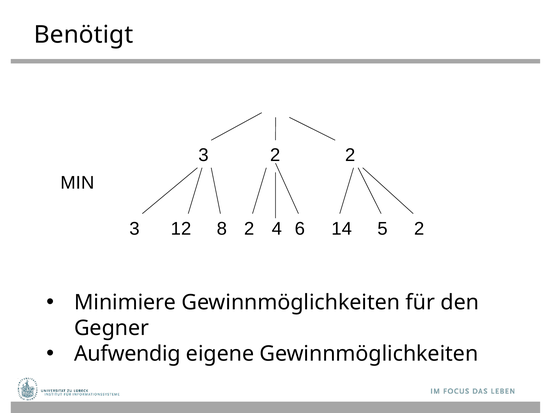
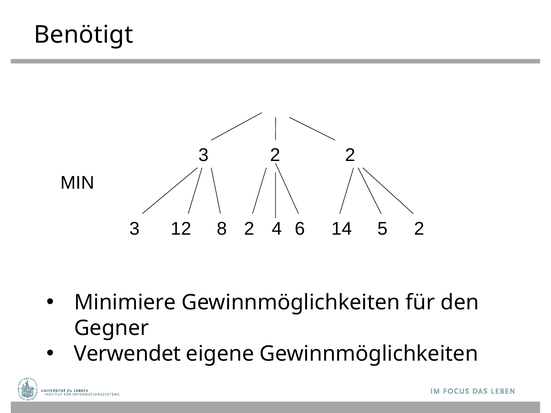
Aufwendig: Aufwendig -> Verwendet
